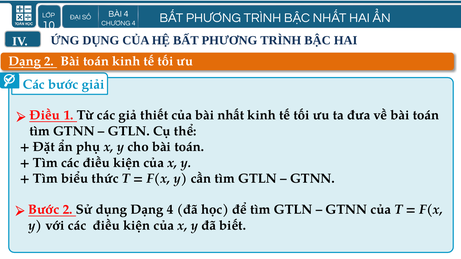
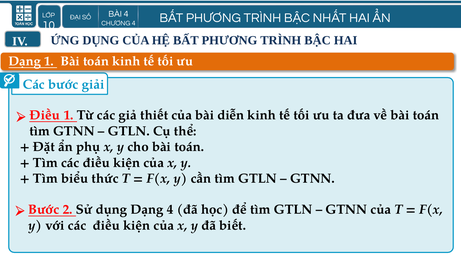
Dạng 2: 2 -> 1
bài nhất: nhất -> diễn
